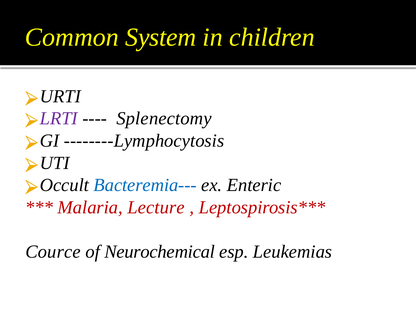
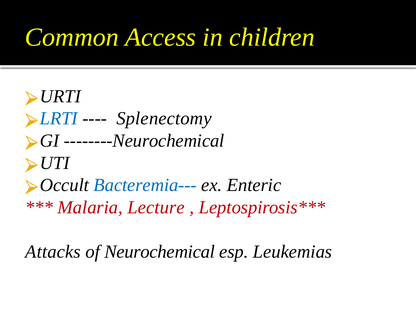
System: System -> Access
LRTI colour: purple -> blue
--------Lymphocytosis: --------Lymphocytosis -> --------Neurochemical
Cource: Cource -> Attacks
